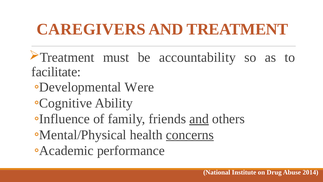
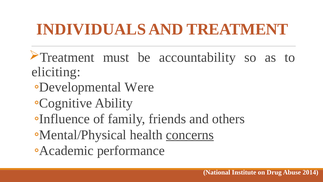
CAREGIVERS: CAREGIVERS -> INDIVIDUALS
facilitate: facilitate -> eliciting
and at (199, 119) underline: present -> none
